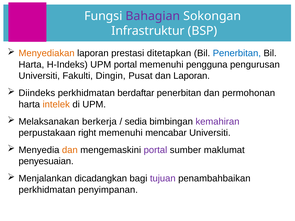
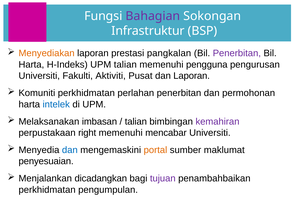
ditetapkan: ditetapkan -> pangkalan
Penerbitan at (237, 53) colour: blue -> purple
UPM portal: portal -> talian
Dingin: Dingin -> Aktiviti
Diindeks: Diindeks -> Komuniti
berdaftar: berdaftar -> perlahan
intelek colour: orange -> blue
berkerja: berkerja -> imbasan
sedia at (136, 122): sedia -> talian
dan at (70, 150) colour: orange -> blue
portal at (155, 150) colour: purple -> orange
penyimpanan: penyimpanan -> pengumpulan
